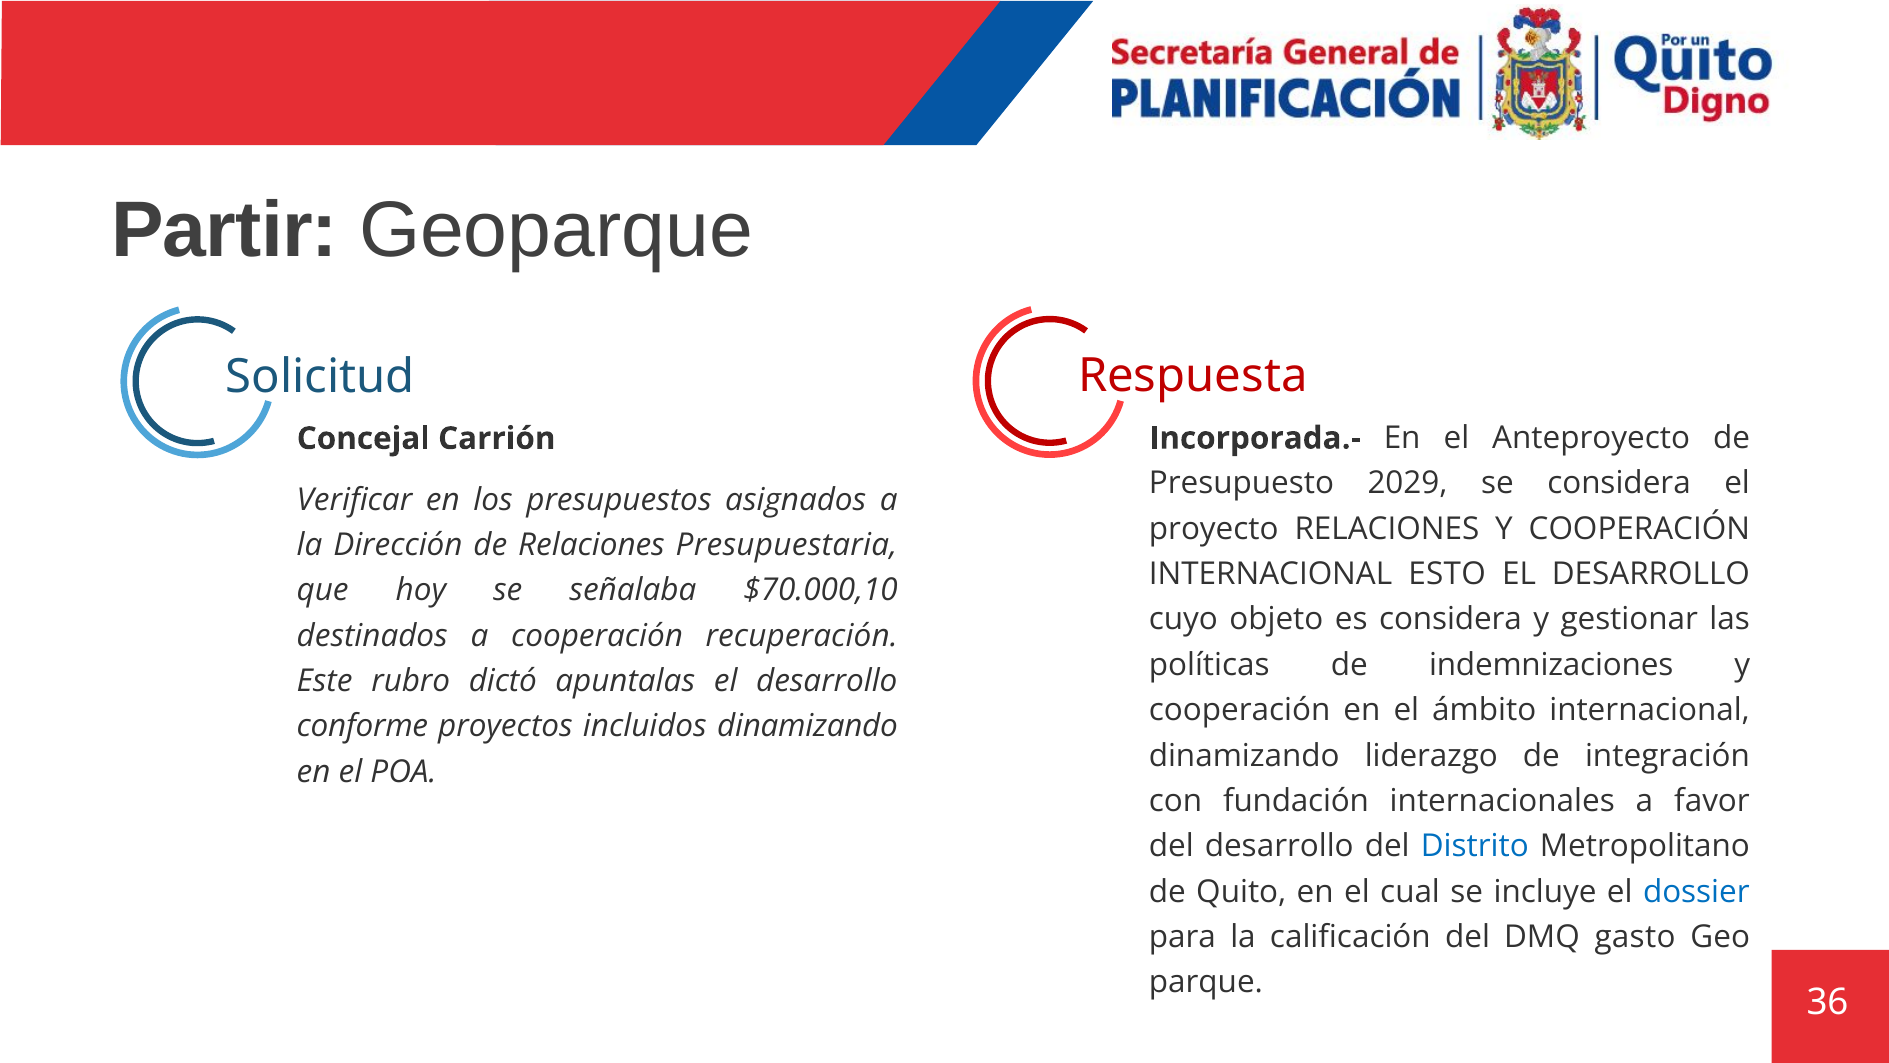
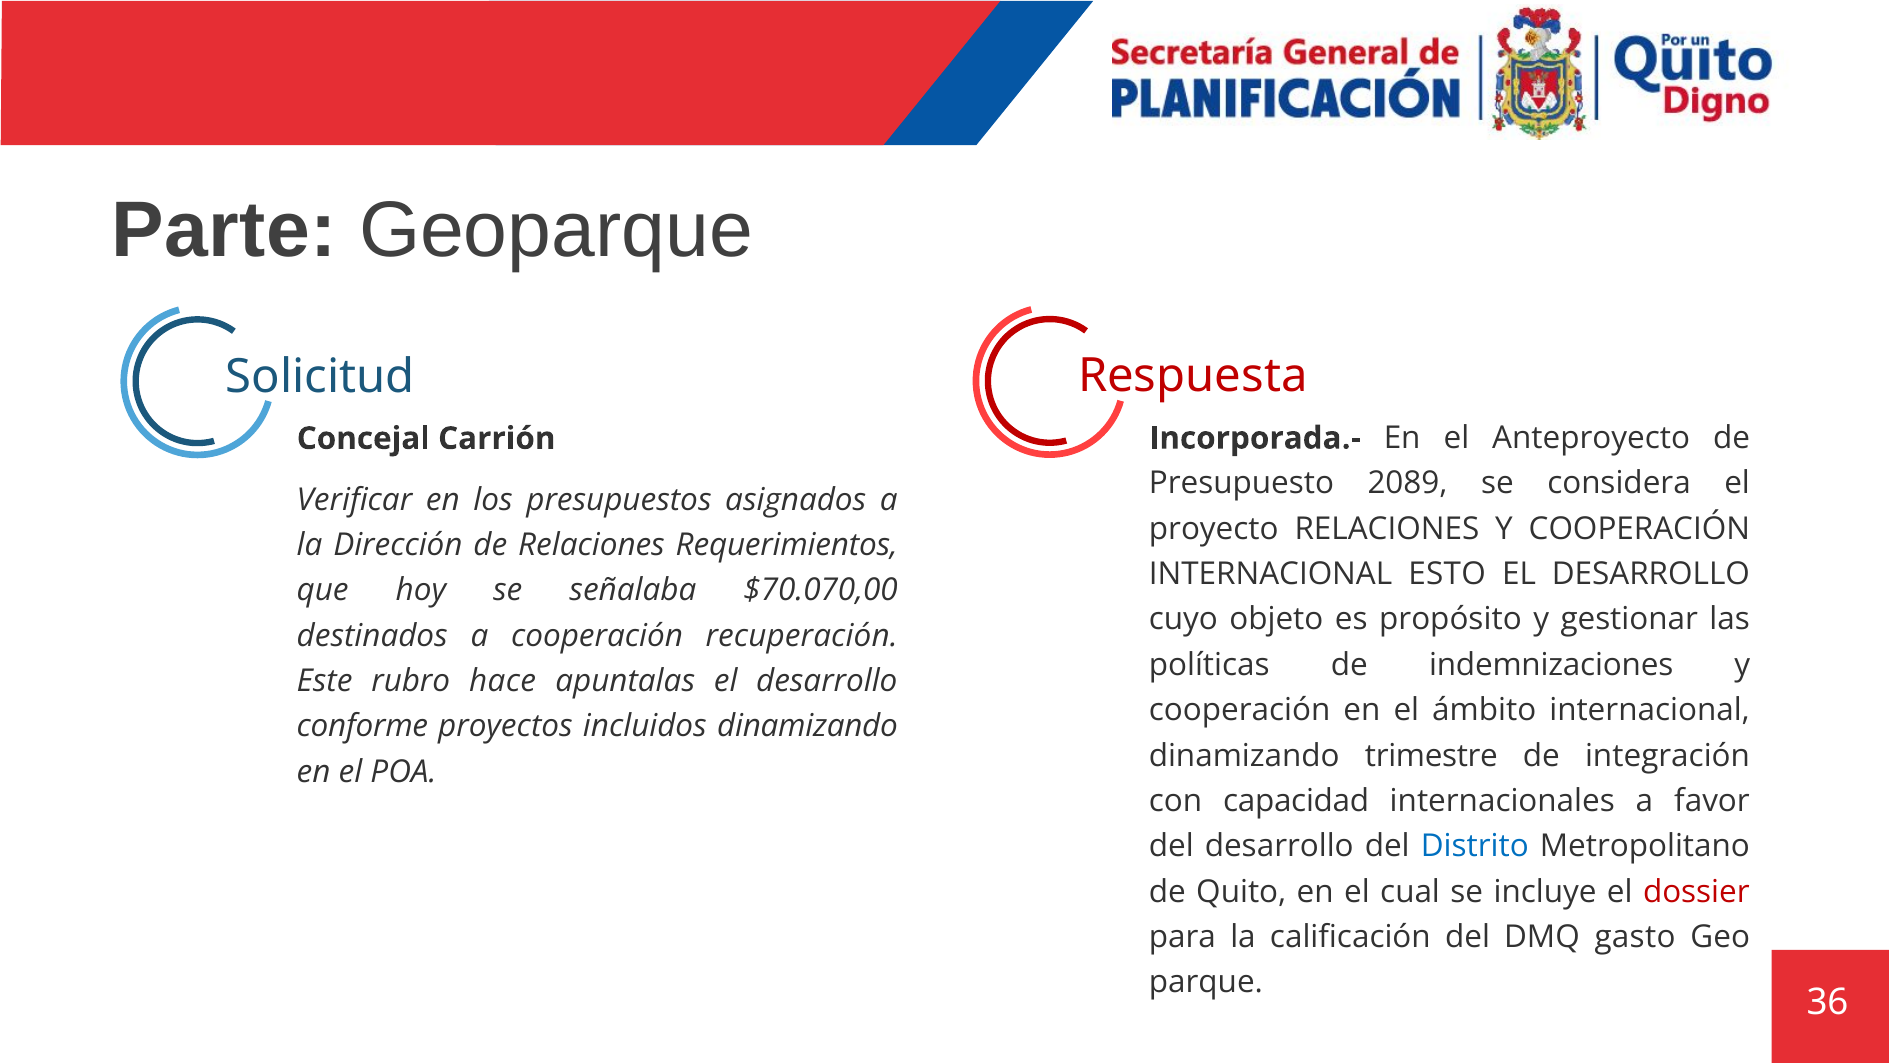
Partir: Partir -> Parte
2029: 2029 -> 2089
Presupuestaria: Presupuestaria -> Requerimientos
$70.000,10: $70.000,10 -> $70.070,00
es considera: considera -> propósito
dictó: dictó -> hace
liderazgo: liderazgo -> trimestre
fundación: fundación -> capacidad
dossier colour: blue -> red
